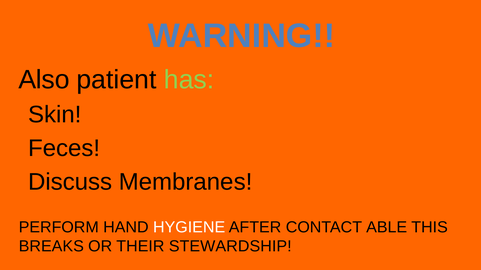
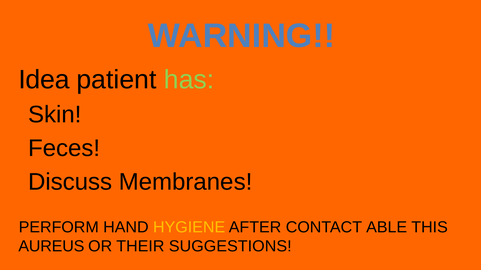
Also: Also -> Idea
HYGIENE colour: white -> yellow
BREAKS: BREAKS -> AUREUS
STEWARDSHIP: STEWARDSHIP -> SUGGESTIONS
